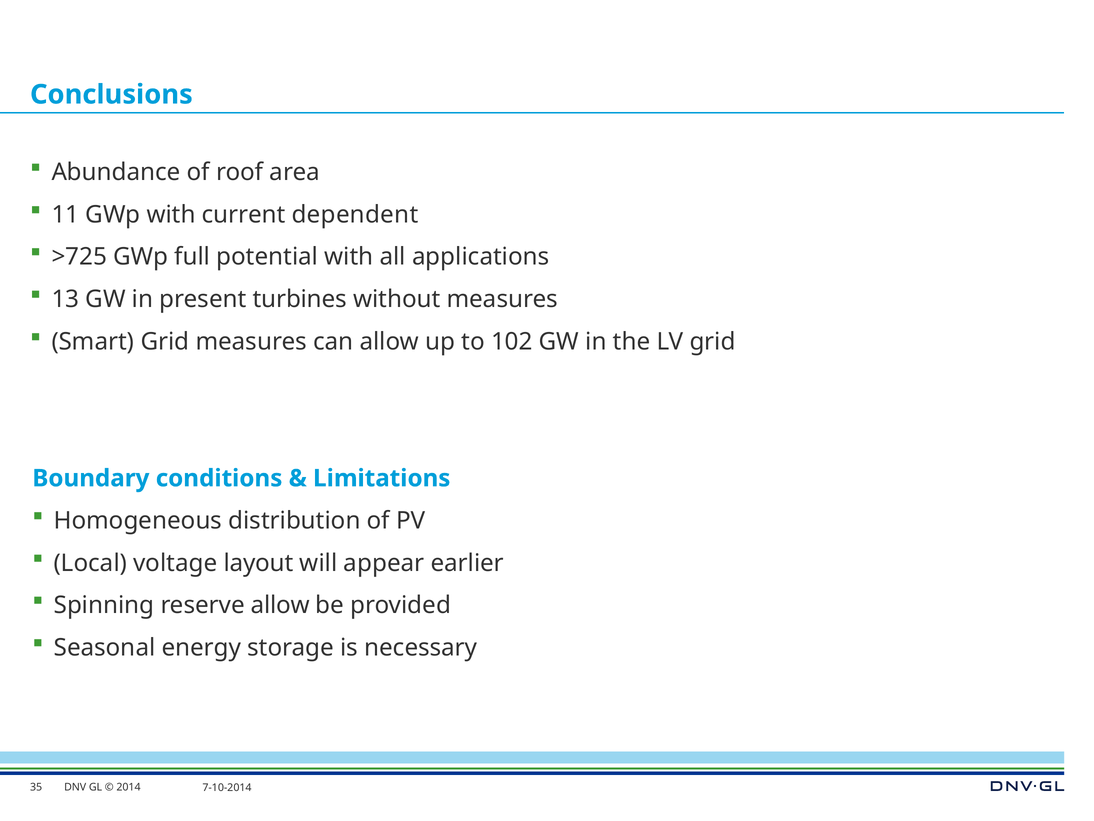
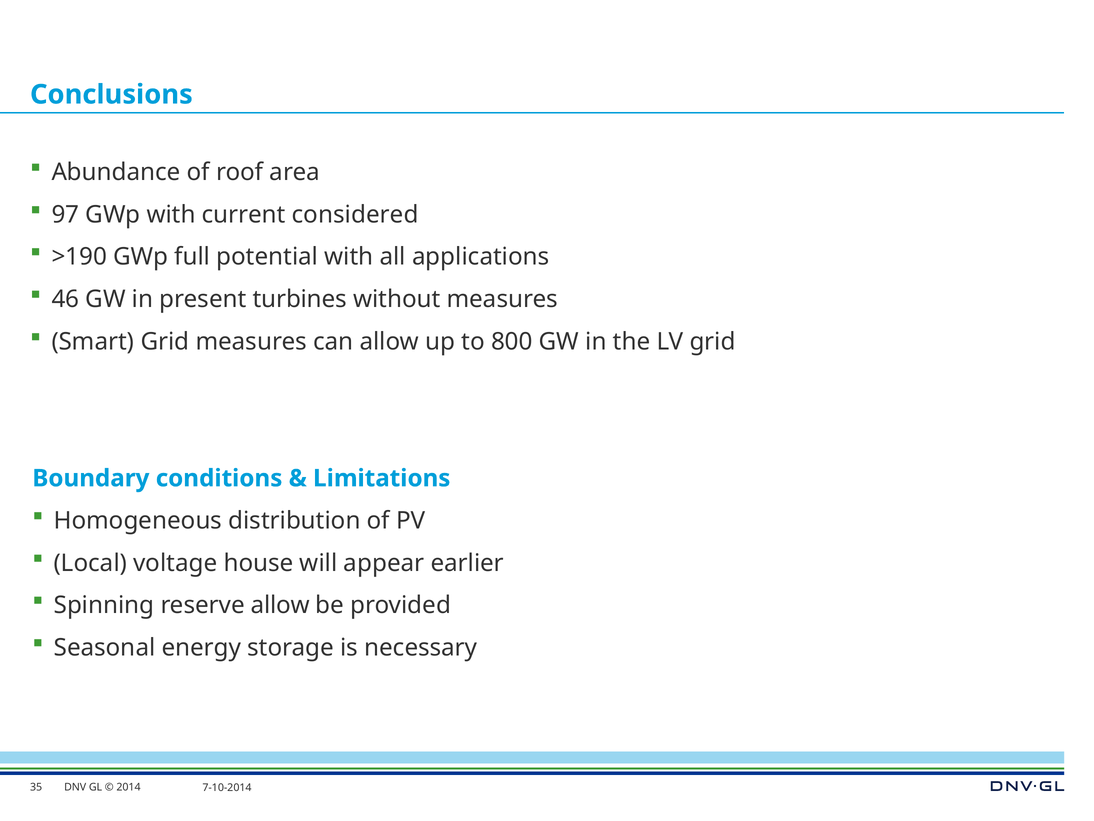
11: 11 -> 97
dependent: dependent -> considered
>725: >725 -> >190
13: 13 -> 46
102: 102 -> 800
layout: layout -> house
